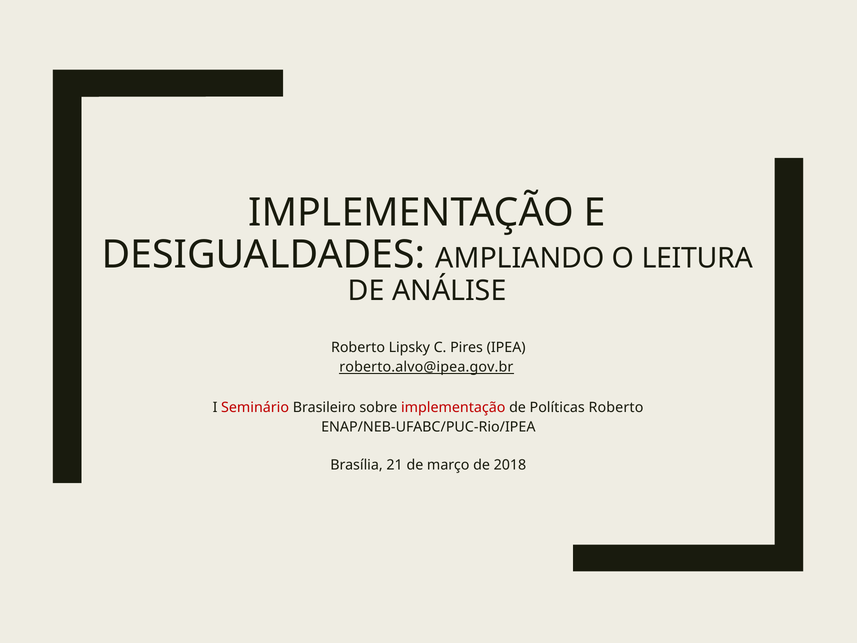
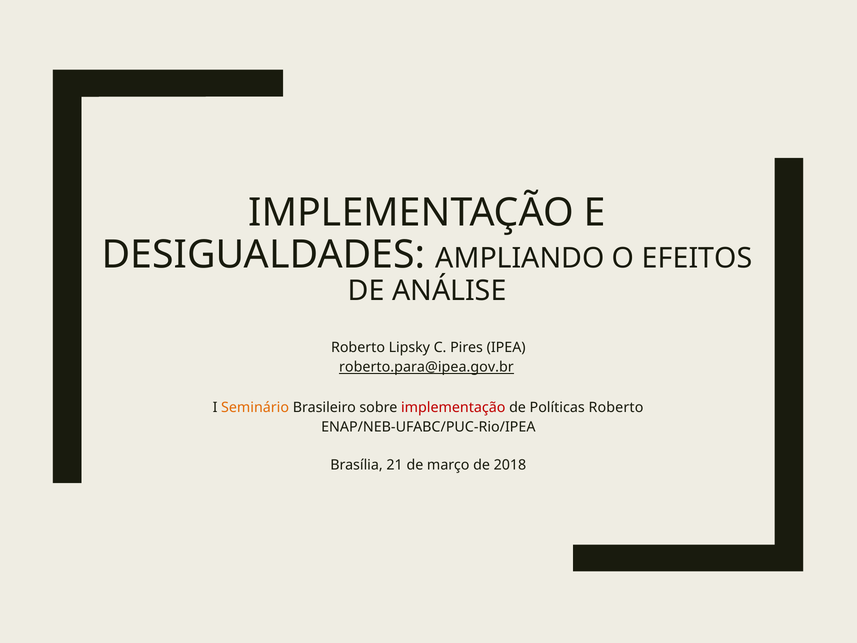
LEITURA: LEITURA -> EFEITOS
roberto.alvo@ipea.gov.br: roberto.alvo@ipea.gov.br -> roberto.para@ipea.gov.br
Seminário colour: red -> orange
